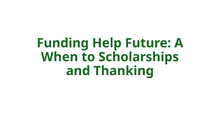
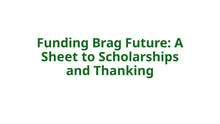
Help: Help -> Brag
When: When -> Sheet
